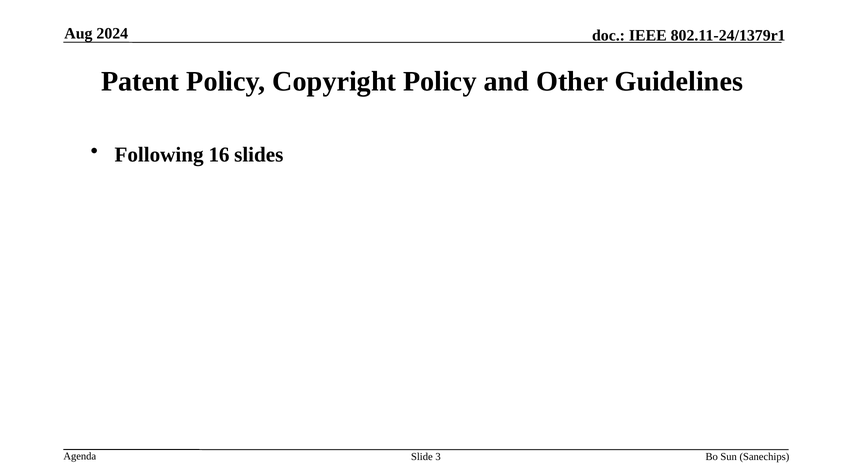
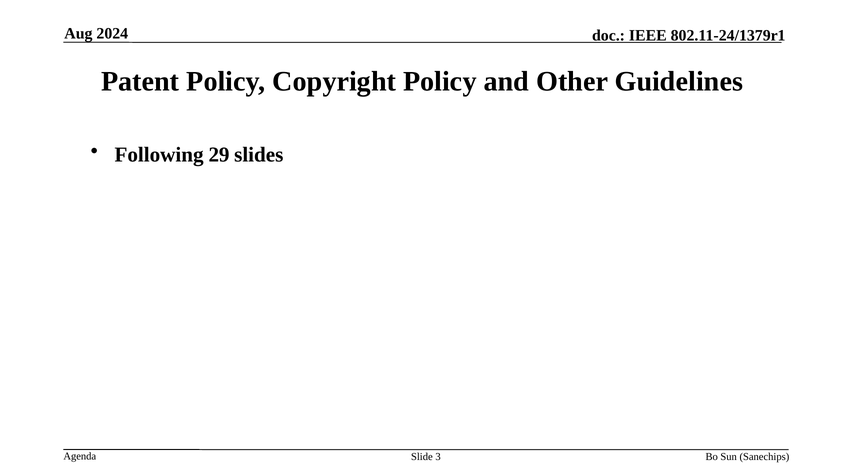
16: 16 -> 29
